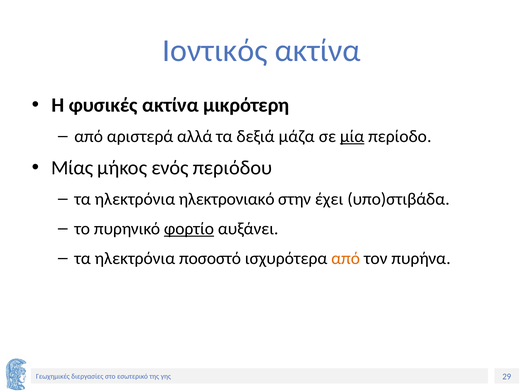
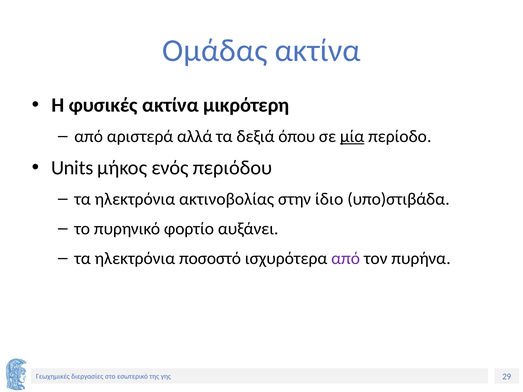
Ιοντικός: Ιοντικός -> Ομάδας
μάζα: μάζα -> όπου
Μίας: Μίας -> Units
ηλεκτρονιακό: ηλεκτρονιακό -> ακτινοβολίας
έχει: έχει -> ίδιο
φορτίο underline: present -> none
από at (346, 258) colour: orange -> purple
